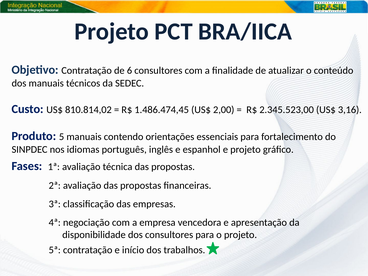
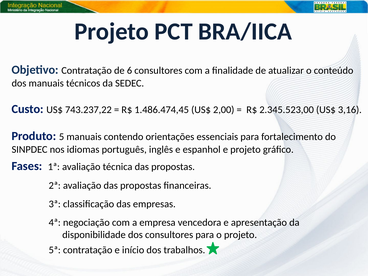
810.814,02: 810.814,02 -> 743.237,22
